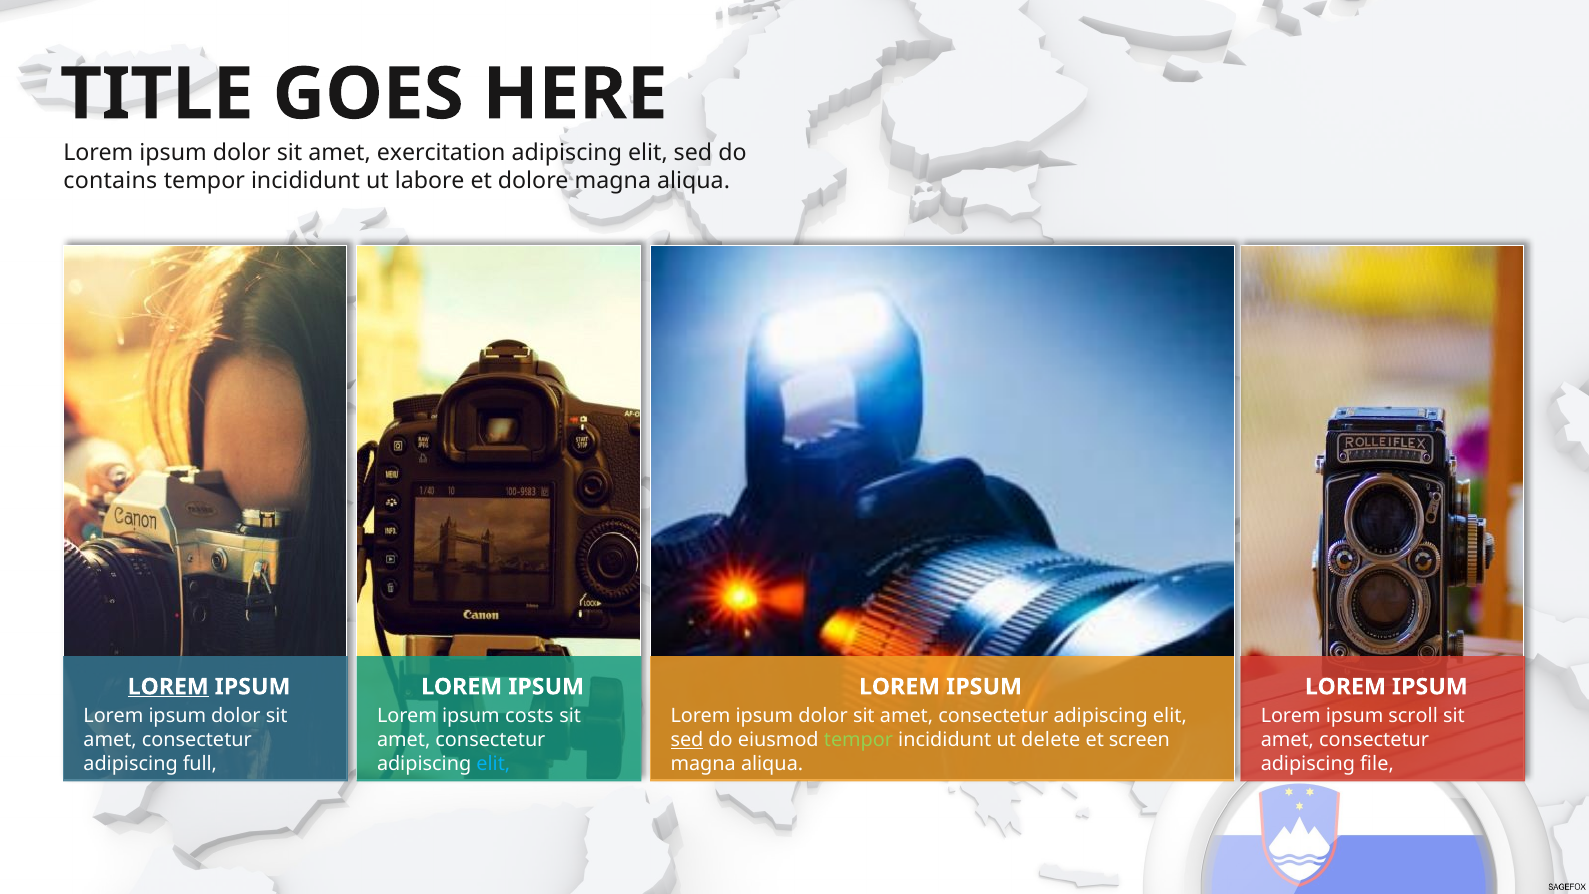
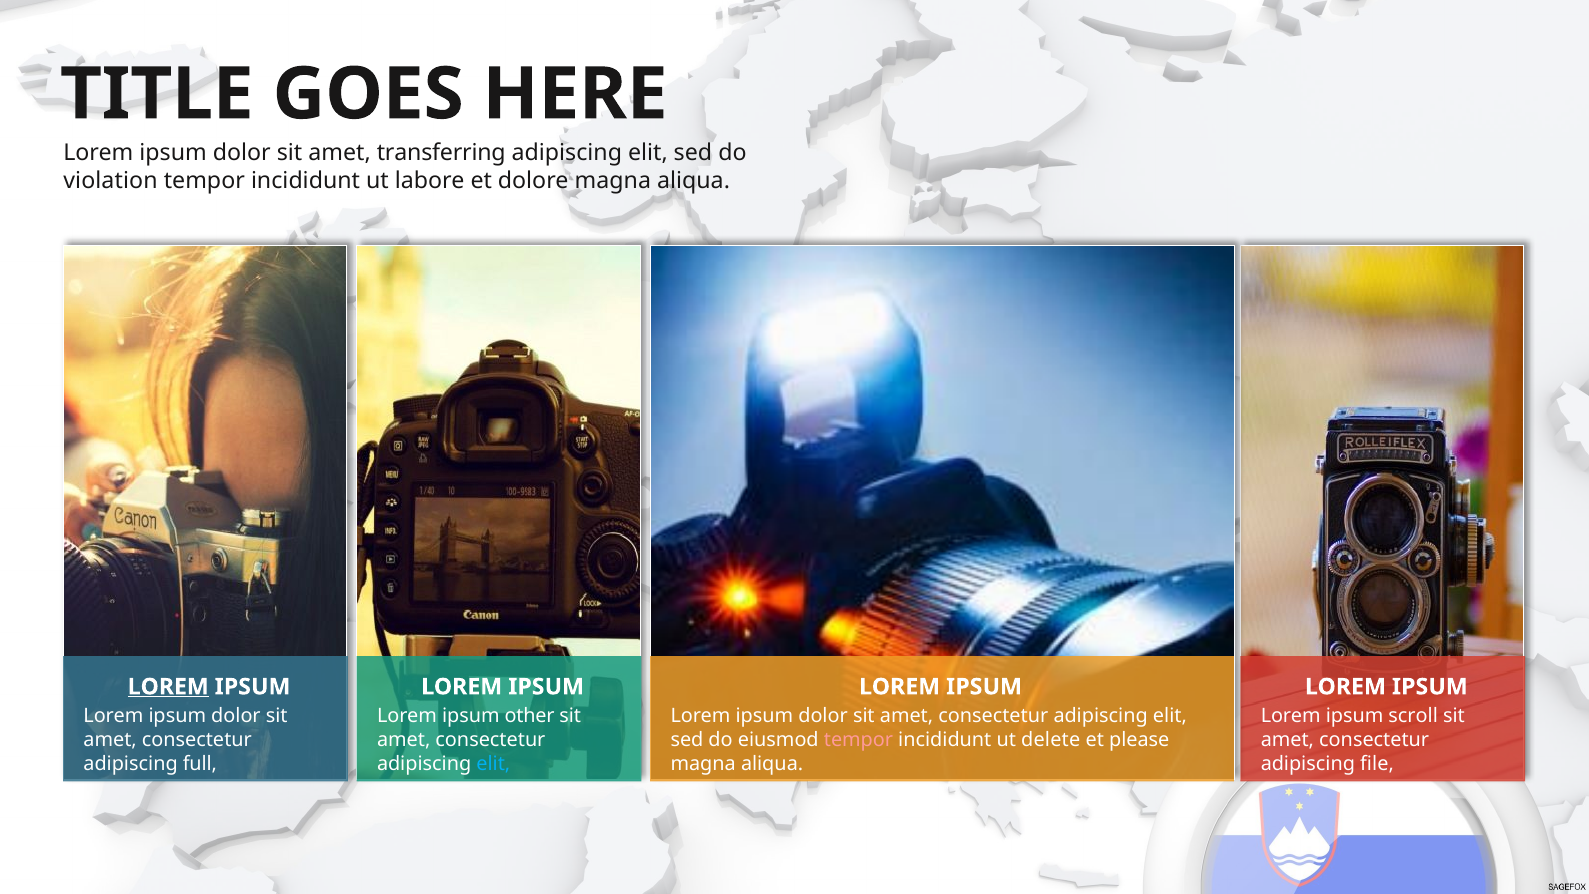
exercitation: exercitation -> transferring
contains: contains -> violation
costs: costs -> other
sed at (687, 740) underline: present -> none
tempor at (858, 740) colour: light green -> pink
screen: screen -> please
